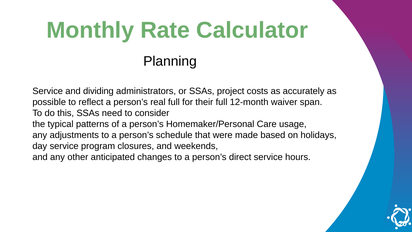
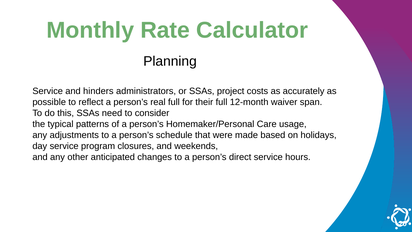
dividing: dividing -> hinders
